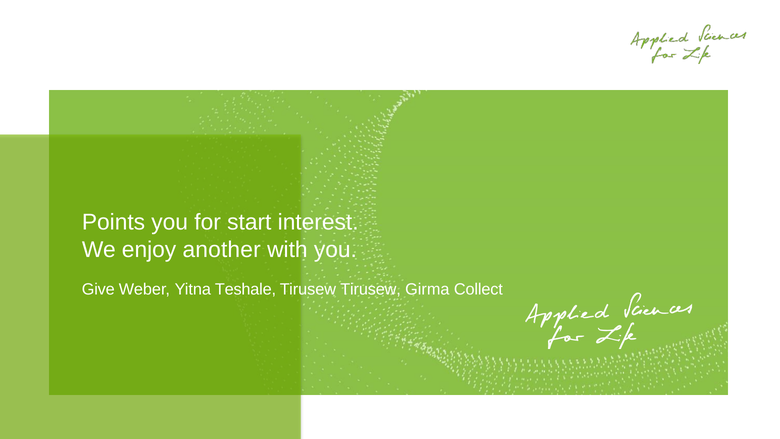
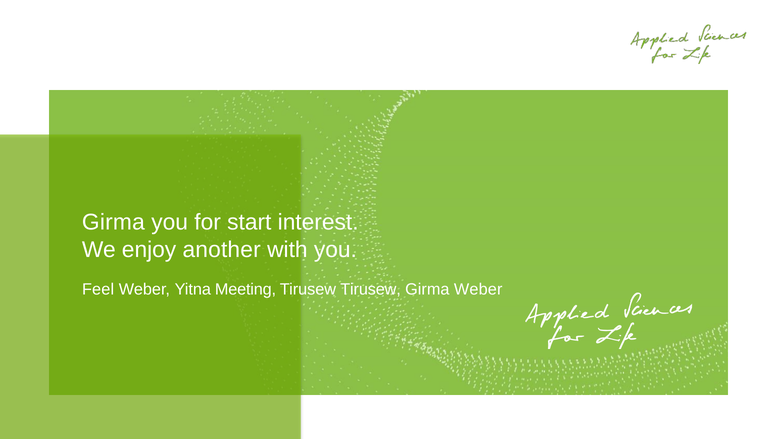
Points at (114, 222): Points -> Girma
Give: Give -> Feel
Teshale: Teshale -> Meeting
Girma Collect: Collect -> Weber
